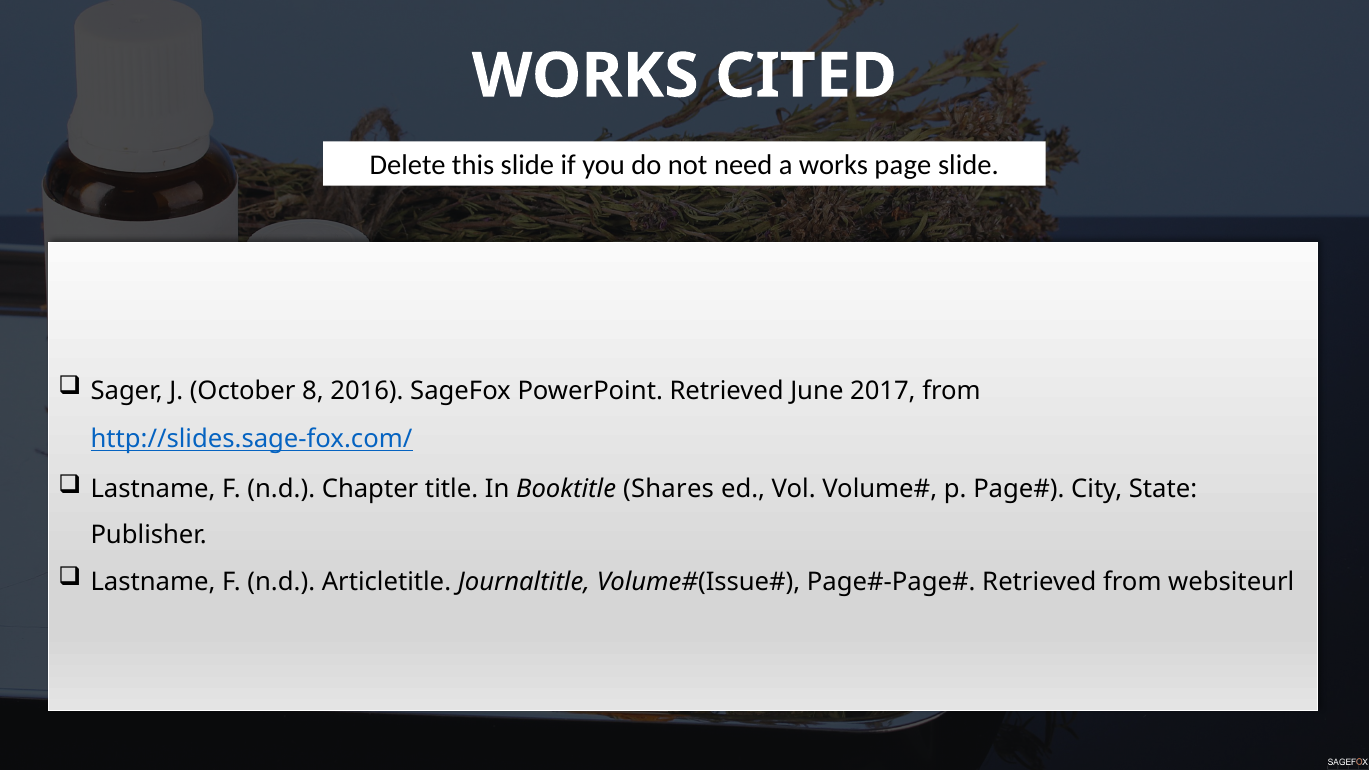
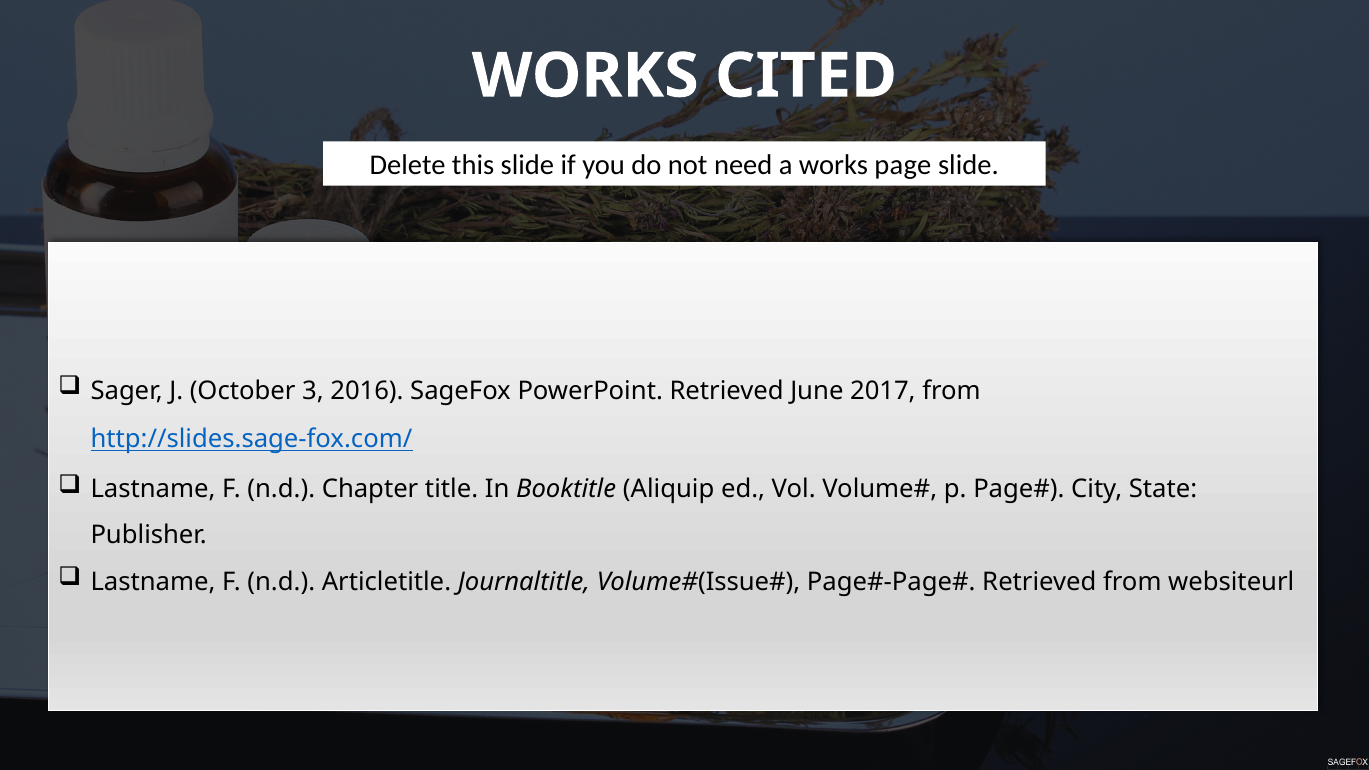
8: 8 -> 3
Shares: Shares -> Aliquip
